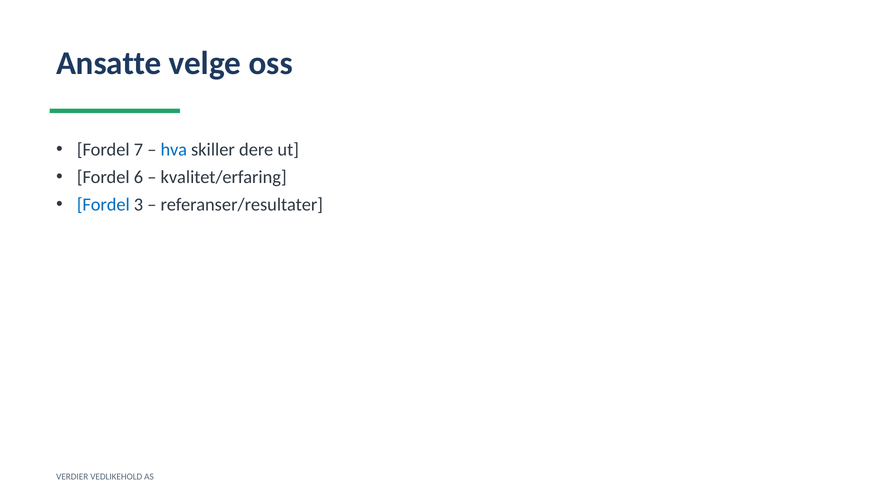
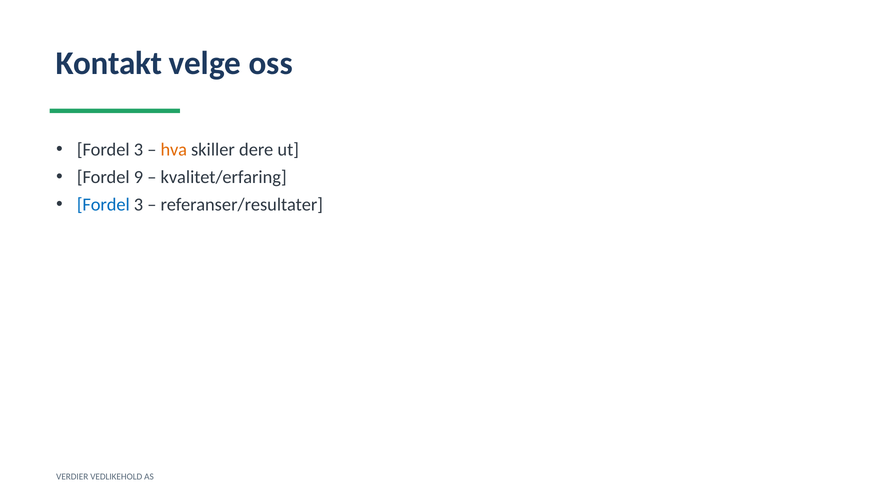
Ansatte: Ansatte -> Kontakt
7 at (138, 150): 7 -> 3
hva colour: blue -> orange
6: 6 -> 9
